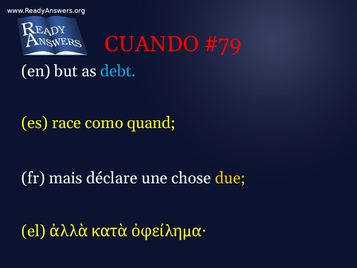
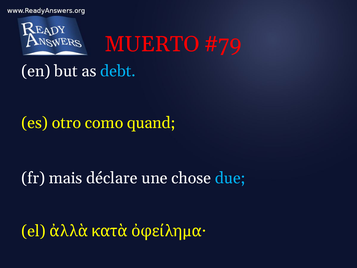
CUANDO: CUANDO -> MUERTO
race: race -> otro
due colour: yellow -> light blue
